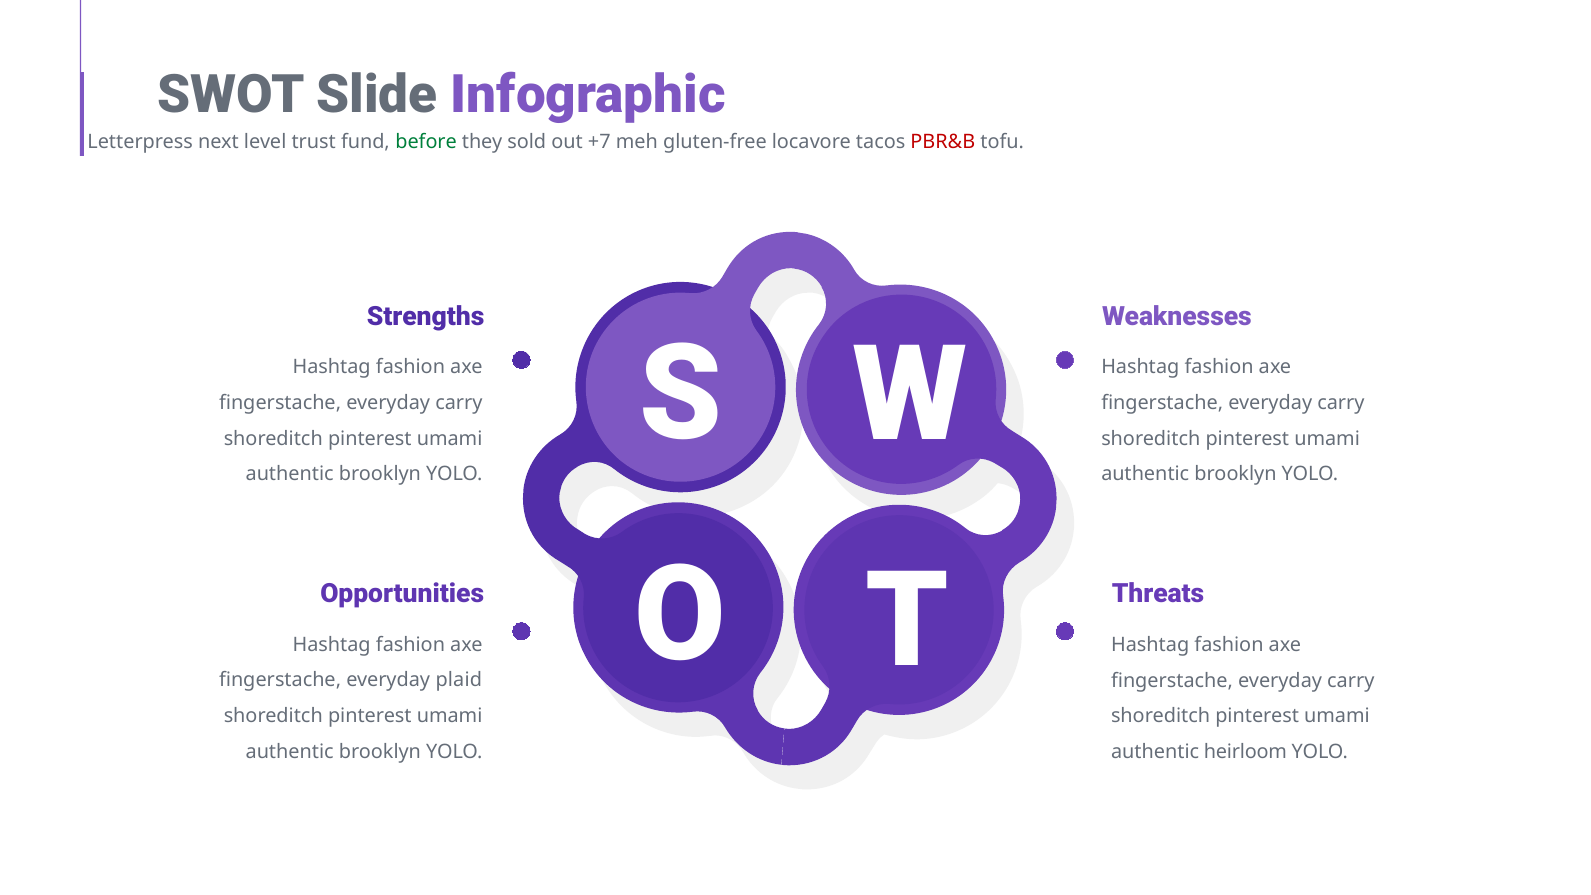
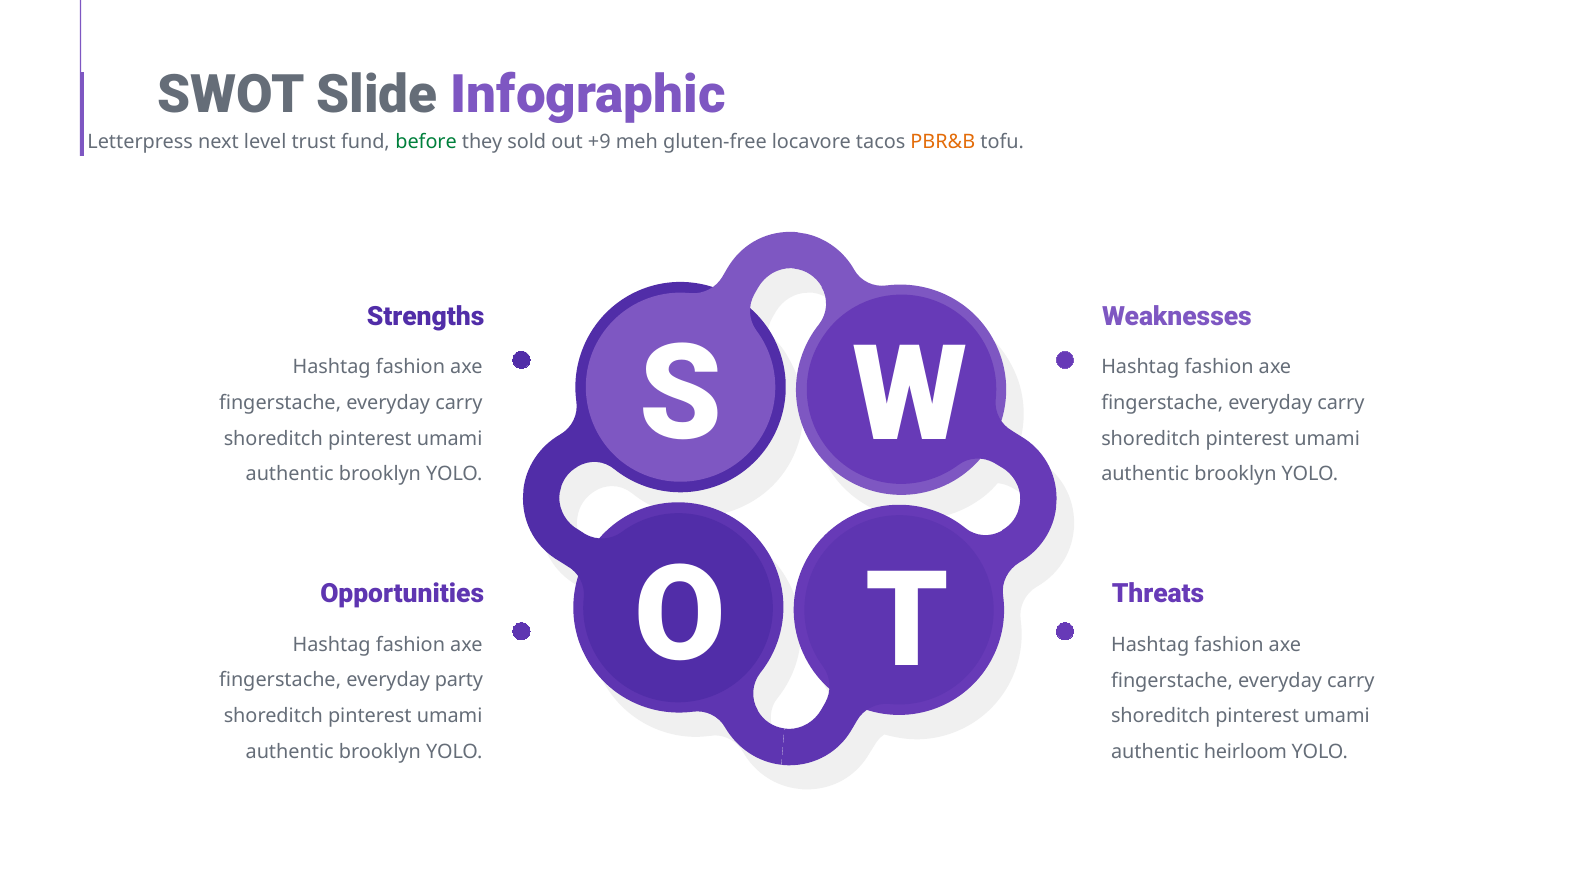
+7: +7 -> +9
PBR&B colour: red -> orange
plaid: plaid -> party
